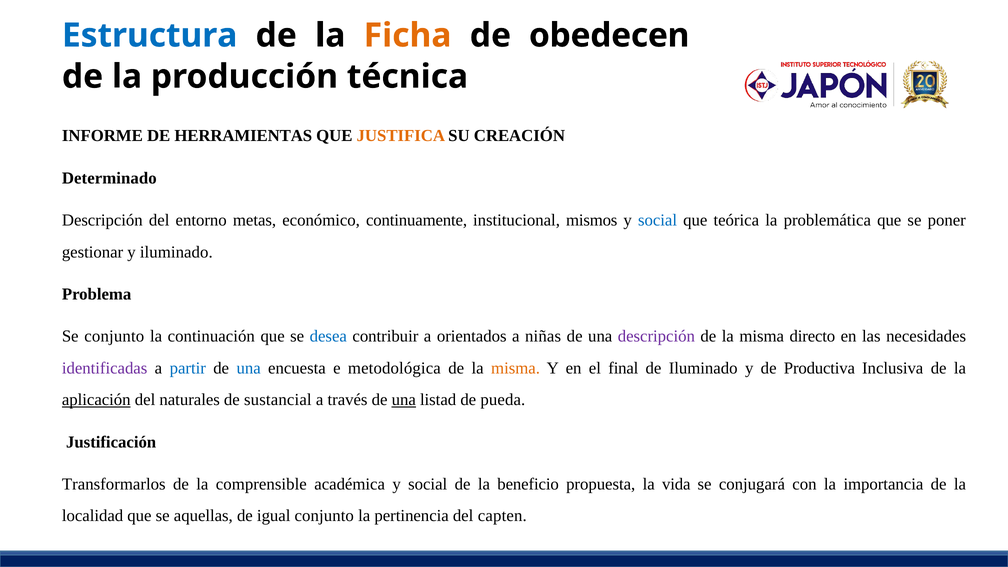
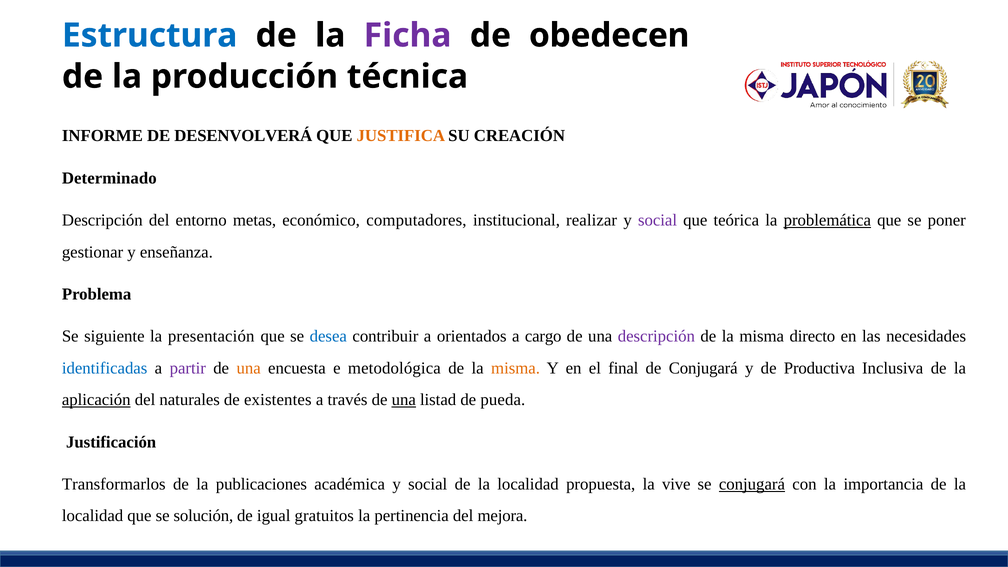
Ficha colour: orange -> purple
HERRAMIENTAS: HERRAMIENTAS -> DESENVOLVERÁ
continuamente: continuamente -> computadores
mismos: mismos -> realizar
social at (658, 220) colour: blue -> purple
problemática underline: none -> present
y iluminado: iluminado -> enseñanza
Se conjunto: conjunto -> siguiente
continuación: continuación -> presentación
niñas: niñas -> cargo
identificadas colour: purple -> blue
partir colour: blue -> purple
una at (249, 368) colour: blue -> orange
de Iluminado: Iluminado -> Conjugará
sustancial: sustancial -> existentes
comprensible: comprensible -> publicaciones
social de la beneficio: beneficio -> localidad
vida: vida -> vive
conjugará at (752, 484) underline: none -> present
aquellas: aquellas -> solución
igual conjunto: conjunto -> gratuitos
capten: capten -> mejora
